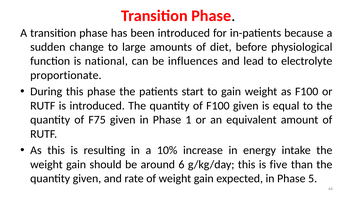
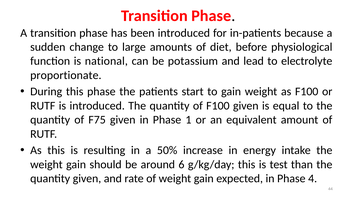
influences: influences -> potassium
10%: 10% -> 50%
five: five -> test
5: 5 -> 4
